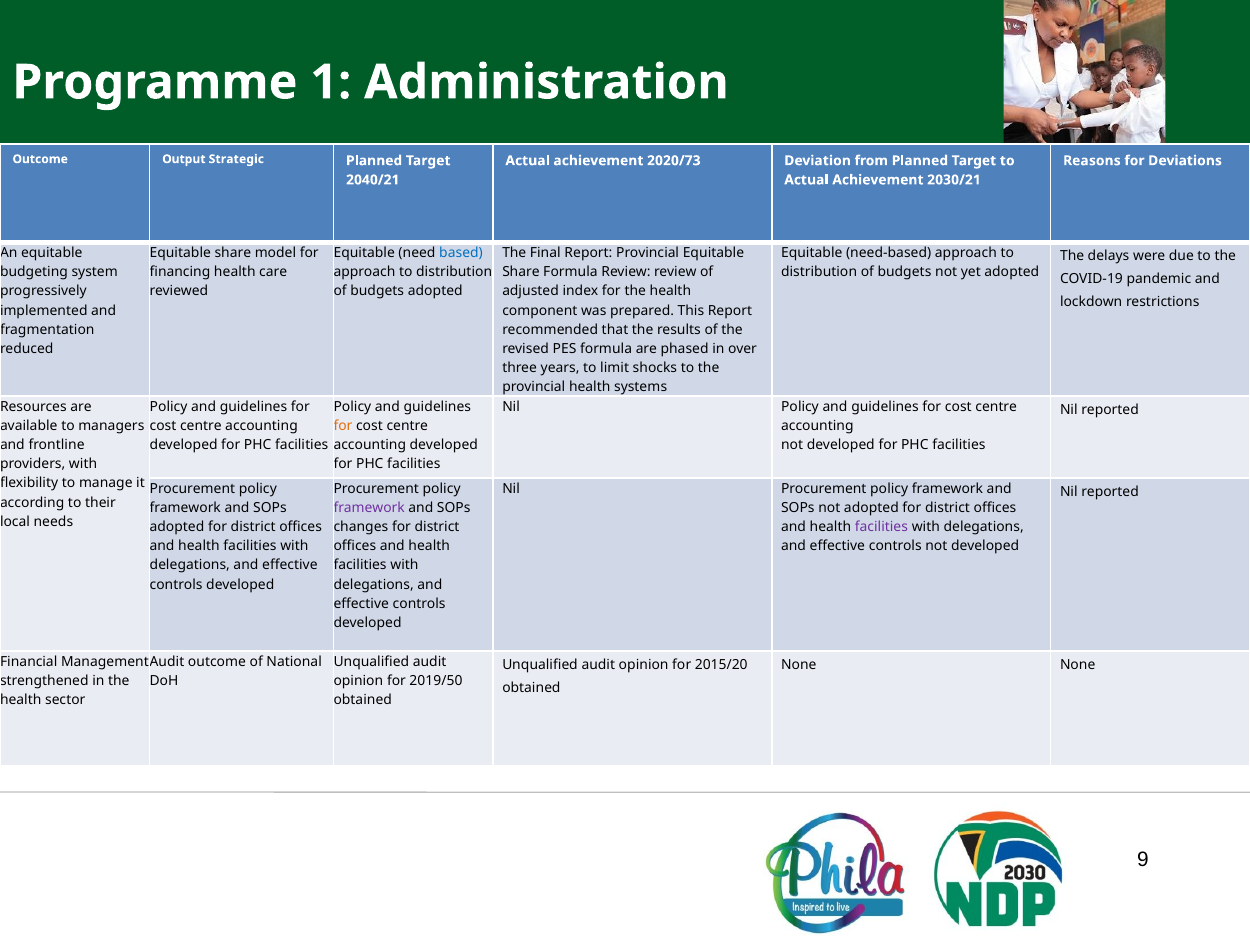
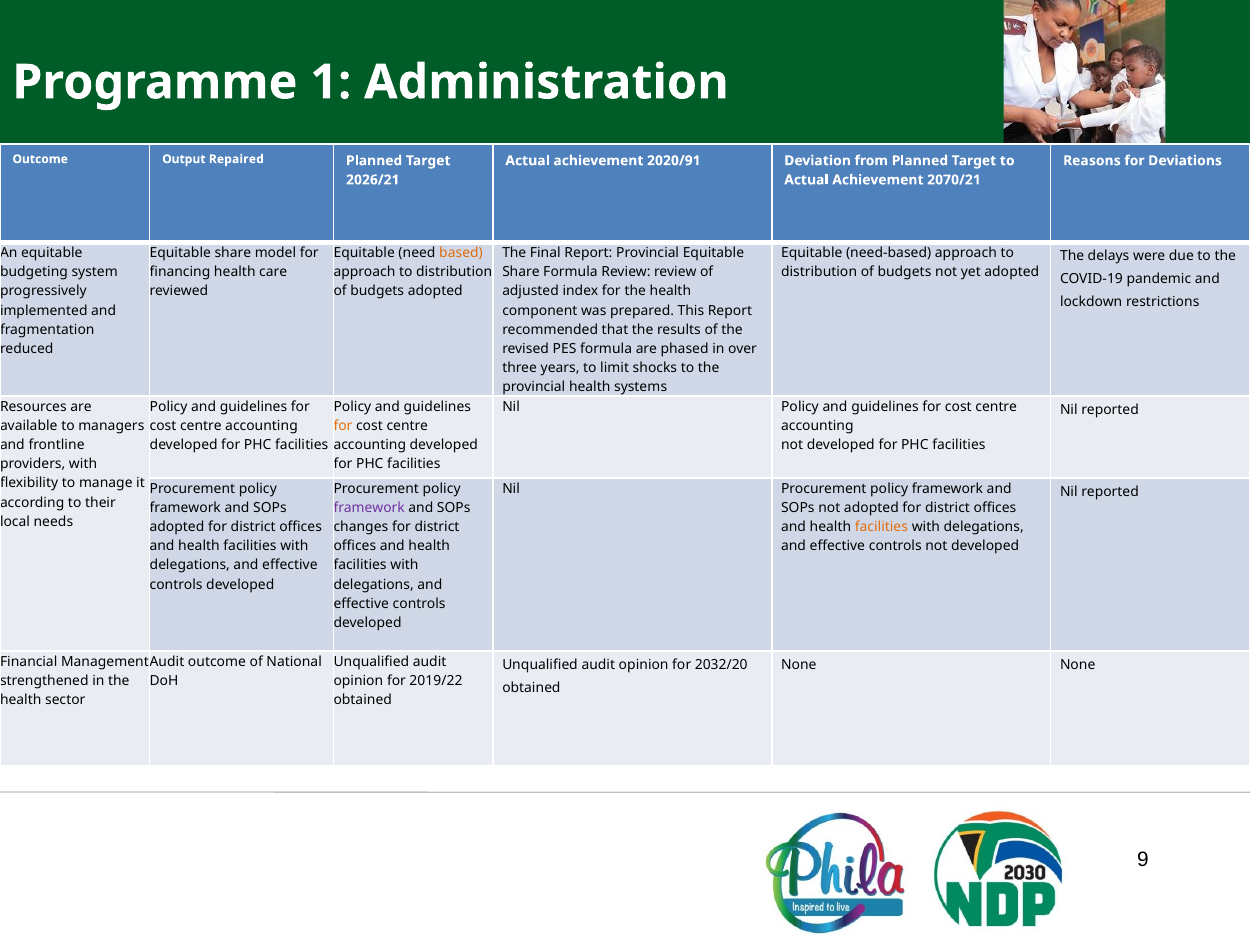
Strategic: Strategic -> Repaired
2020/73: 2020/73 -> 2020/91
2040/21: 2040/21 -> 2026/21
2030/21: 2030/21 -> 2070/21
based colour: blue -> orange
facilities at (881, 527) colour: purple -> orange
2015/20: 2015/20 -> 2032/20
2019/50: 2019/50 -> 2019/22
